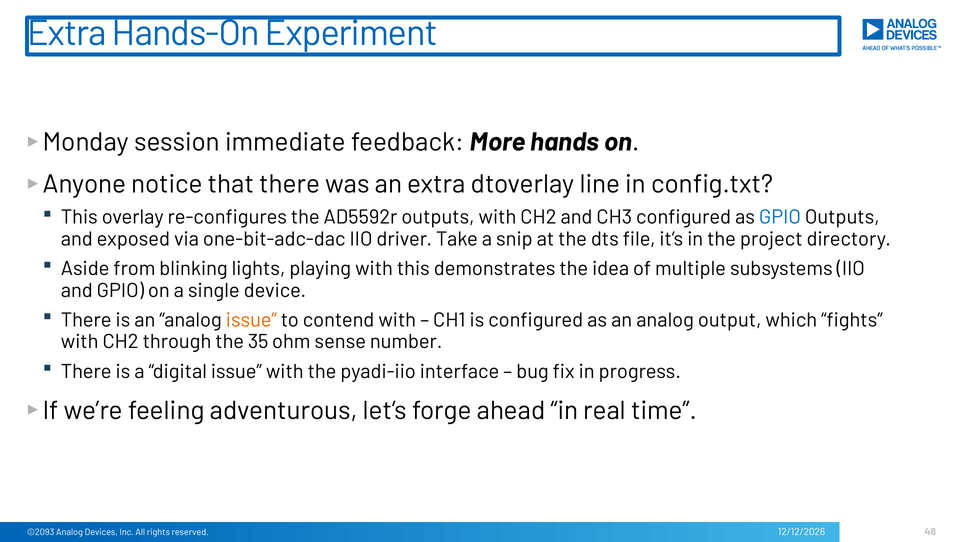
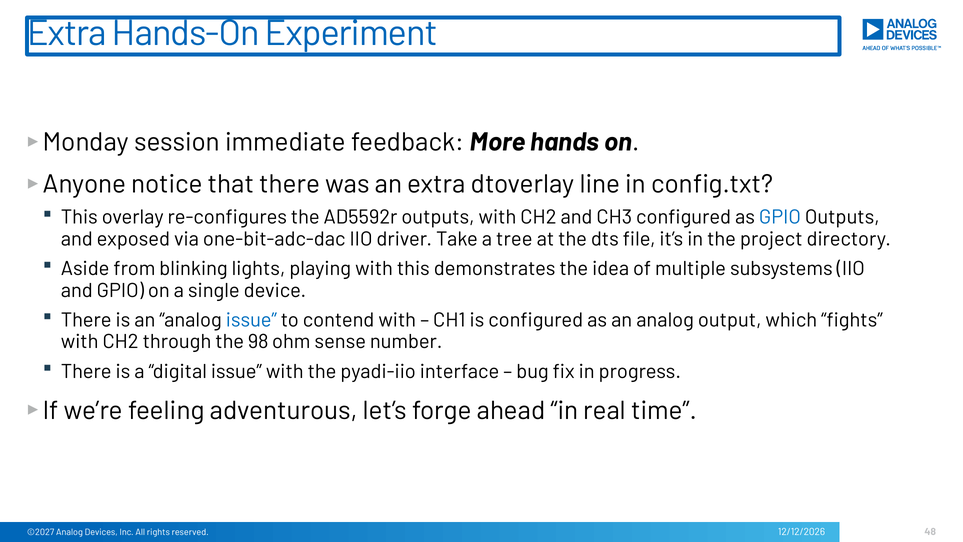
snip: snip -> tree
issue at (251, 320) colour: orange -> blue
35: 35 -> 98
©2093: ©2093 -> ©2027
